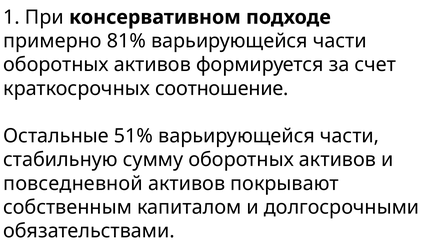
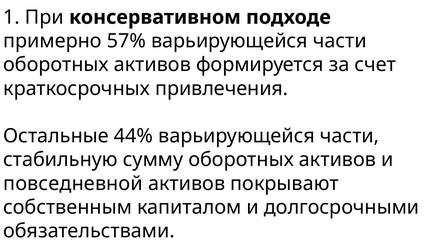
81%: 81% -> 57%
соотношение: соотношение -> привлечения
51%: 51% -> 44%
